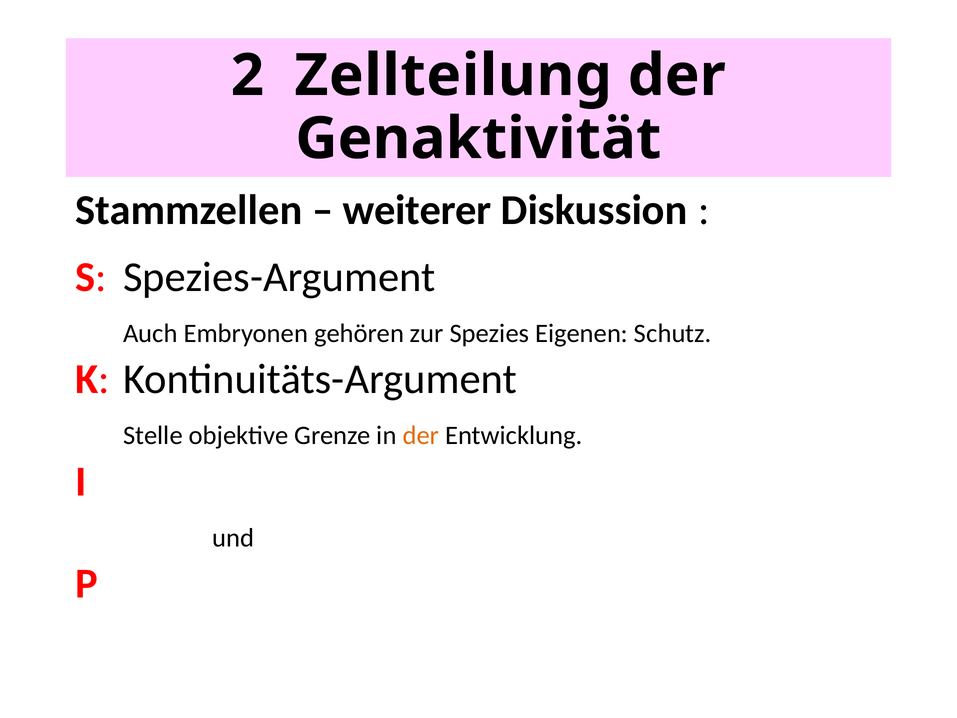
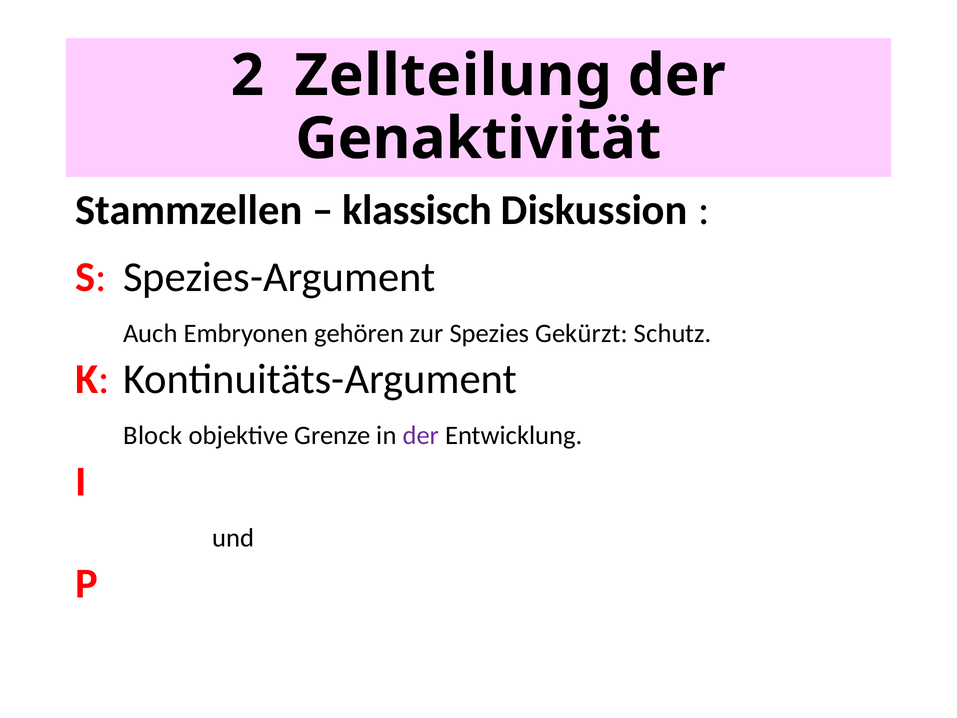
weiterer: weiterer -> klassisch
Eigenen: Eigenen -> Gekürzt
Stelle: Stelle -> Block
der at (421, 436) colour: orange -> purple
